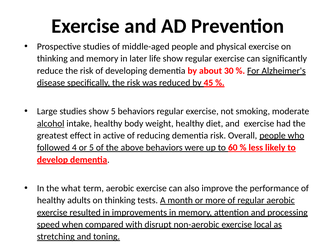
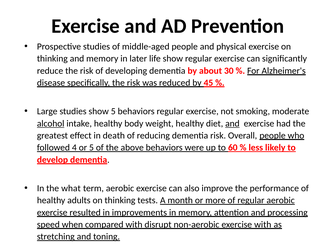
and at (232, 123) underline: none -> present
active: active -> death
exercise local: local -> with
